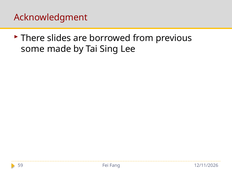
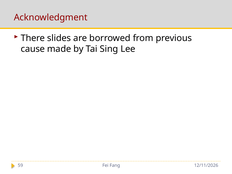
some: some -> cause
